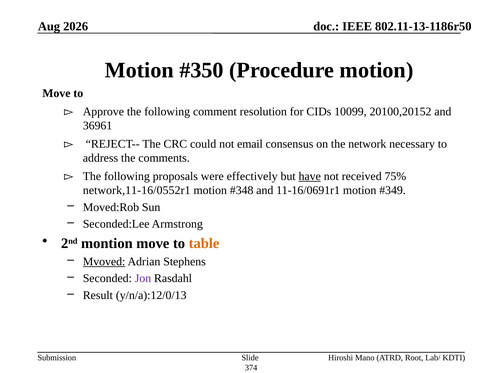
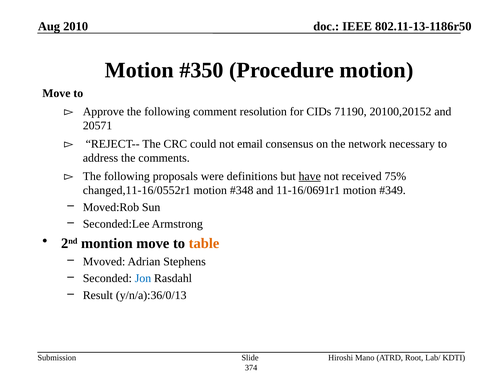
2026: 2026 -> 2010
10099: 10099 -> 71190
36961: 36961 -> 20571
effectively: effectively -> definitions
network,11-16/0552r1: network,11-16/0552r1 -> changed,11-16/0552r1
Mvoved underline: present -> none
Jon colour: purple -> blue
y/n/a):12/0/13: y/n/a):12/0/13 -> y/n/a):36/0/13
